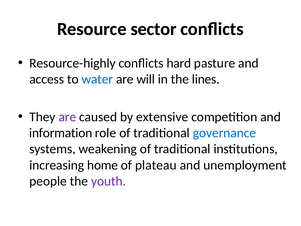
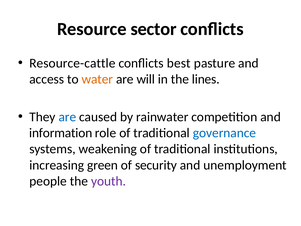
Resource-highly: Resource-highly -> Resource-cattle
hard: hard -> best
water colour: blue -> orange
are at (67, 117) colour: purple -> blue
extensive: extensive -> rainwater
home: home -> green
plateau: plateau -> security
